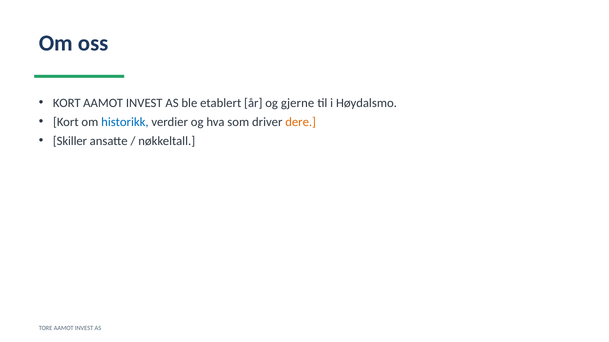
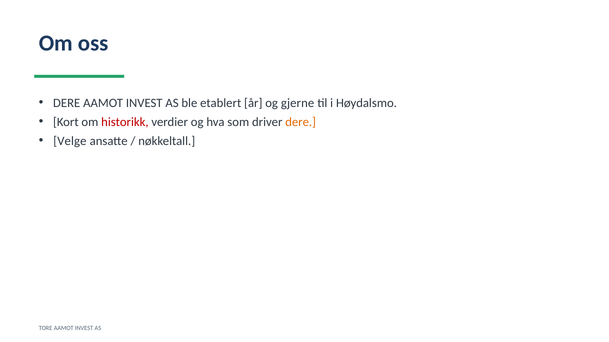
KORT at (67, 103): KORT -> DERE
historikk colour: blue -> red
Skiller: Skiller -> Velge
